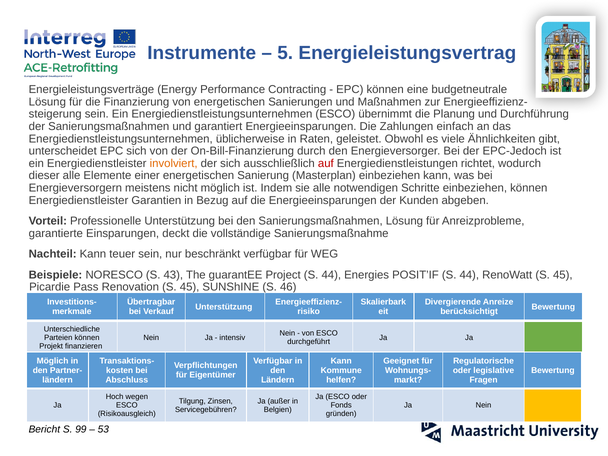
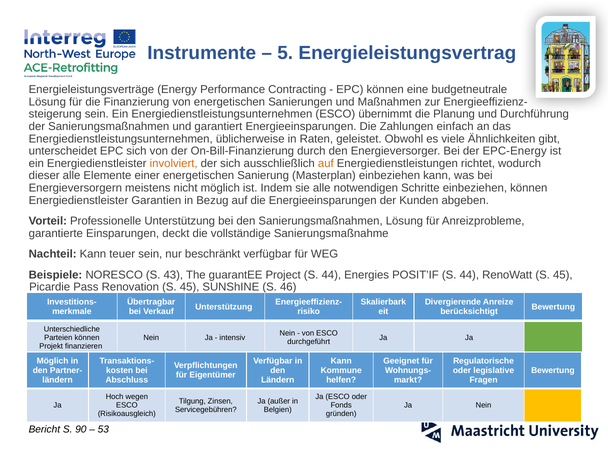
EPC-Jedoch: EPC-Jedoch -> EPC-Energy
auf at (326, 163) colour: red -> orange
99: 99 -> 90
